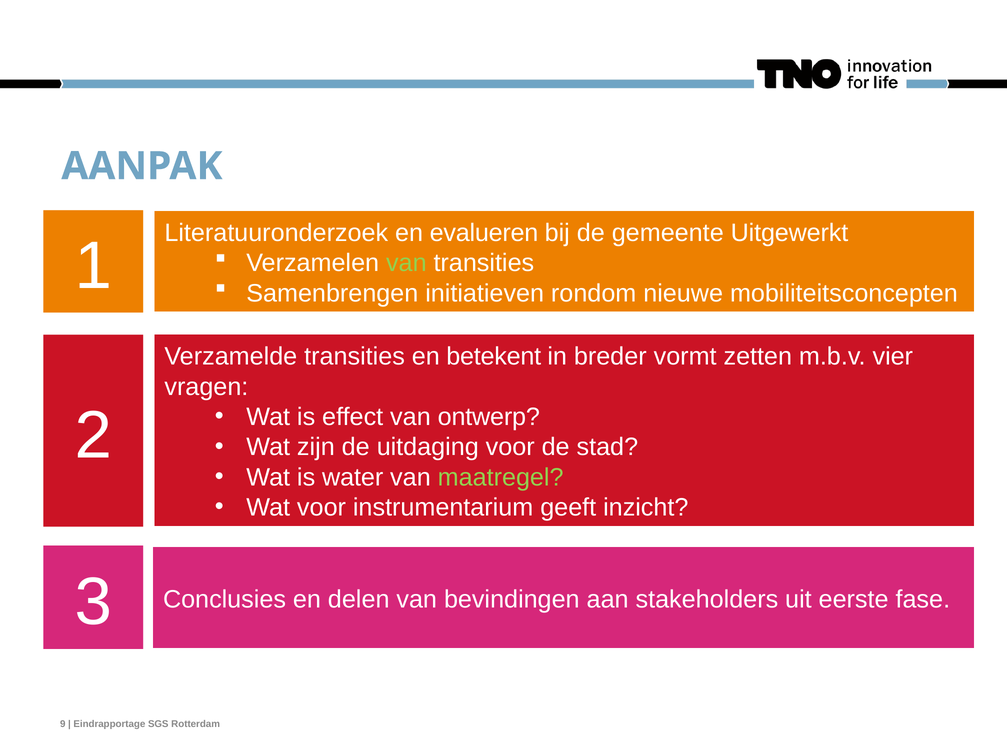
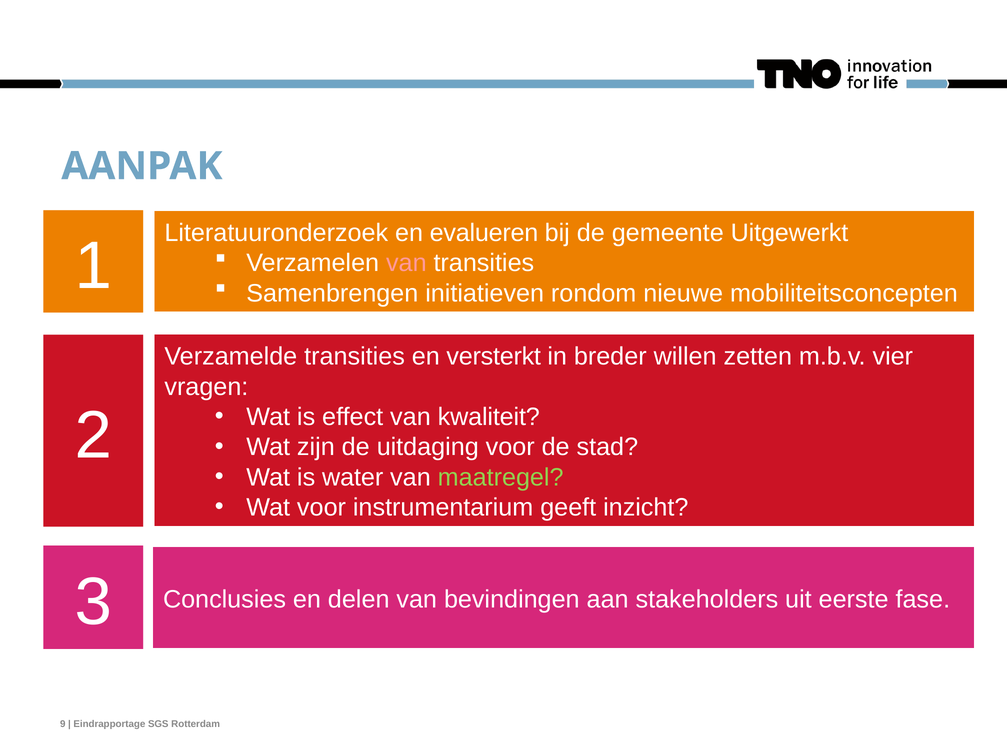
van at (406, 263) colour: light green -> pink
betekent: betekent -> versterkt
vormt: vormt -> willen
ontwerp: ontwerp -> kwaliteit
